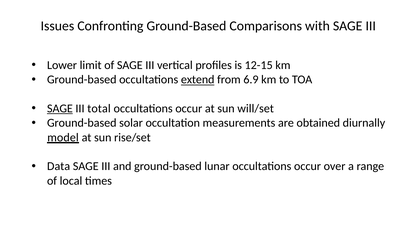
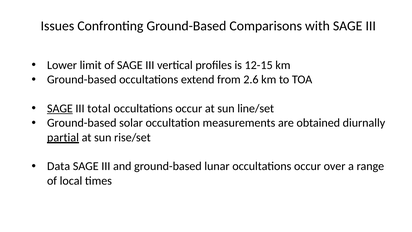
extend underline: present -> none
6.9: 6.9 -> 2.6
will/set: will/set -> line/set
model: model -> partial
